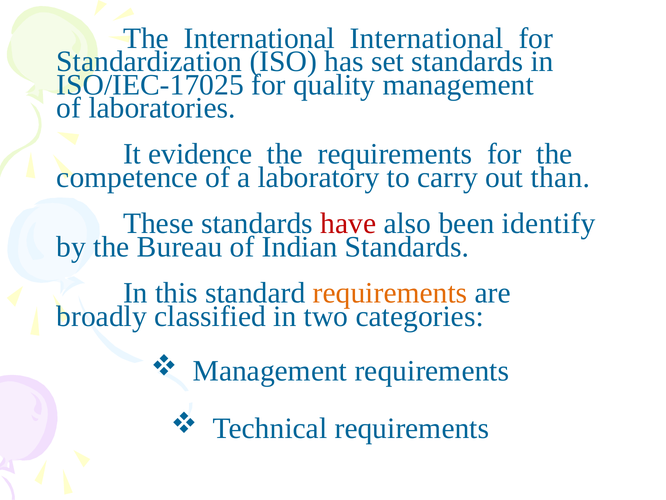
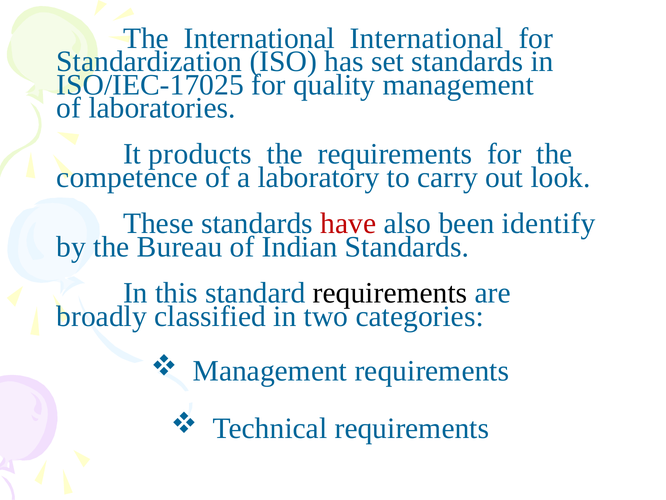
evidence: evidence -> products
than: than -> look
requirements at (390, 293) colour: orange -> black
